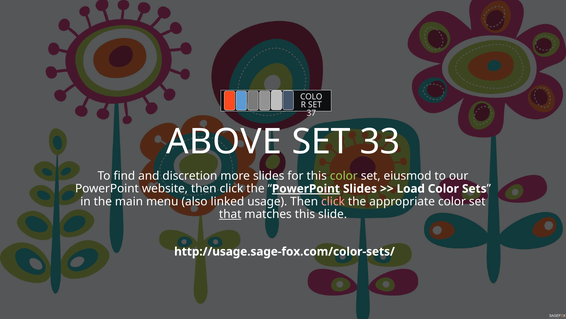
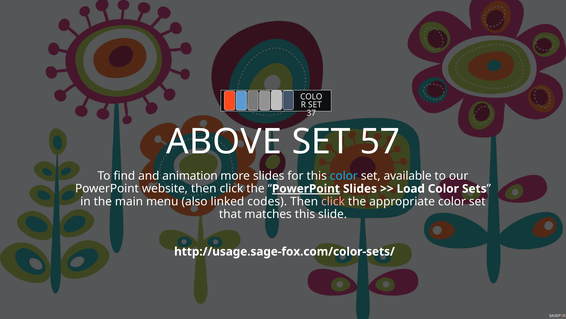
33: 33 -> 57
discretion: discretion -> animation
color at (344, 176) colour: light green -> light blue
eiusmod: eiusmod -> available
usage: usage -> codes
that underline: present -> none
